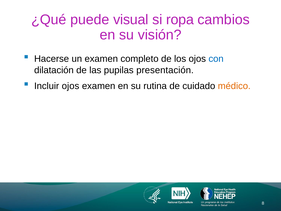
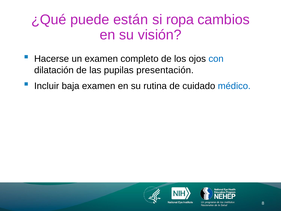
visual: visual -> están
Incluir ojos: ojos -> baja
médico colour: orange -> blue
